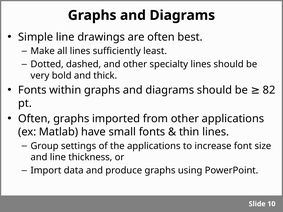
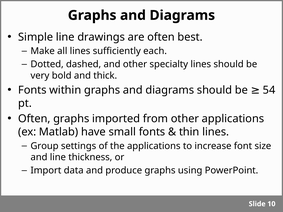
least: least -> each
82: 82 -> 54
